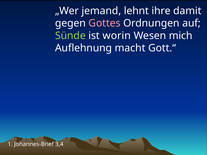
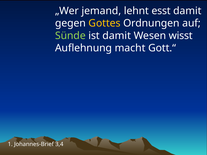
ihre: ihre -> esst
Gottes colour: pink -> yellow
ist worin: worin -> damit
mich: mich -> wisst
